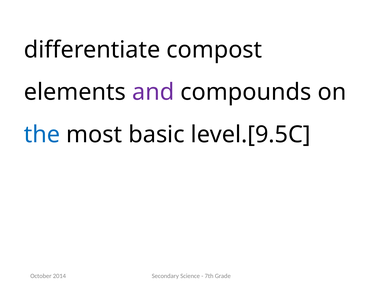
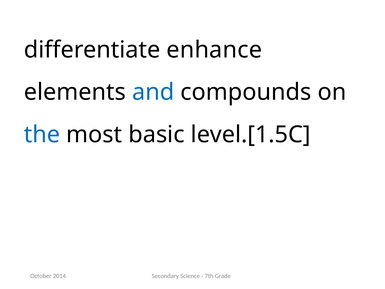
compost: compost -> enhance
and colour: purple -> blue
level.[9.5C: level.[9.5C -> level.[1.5C
